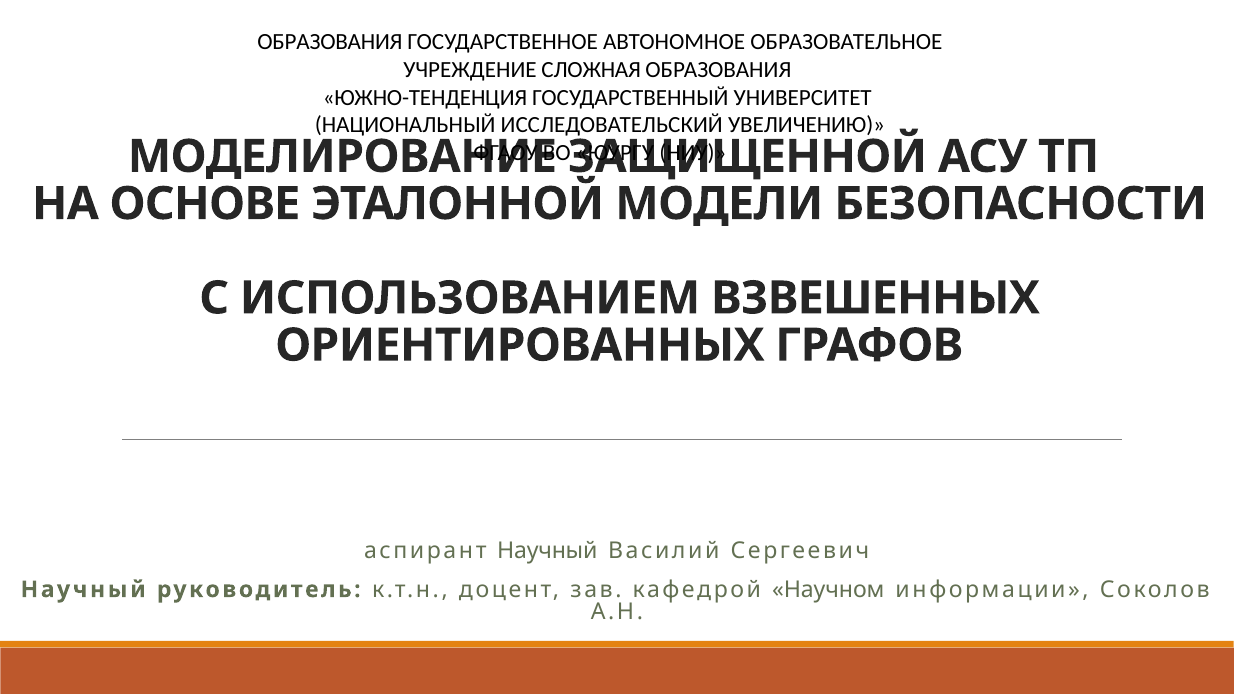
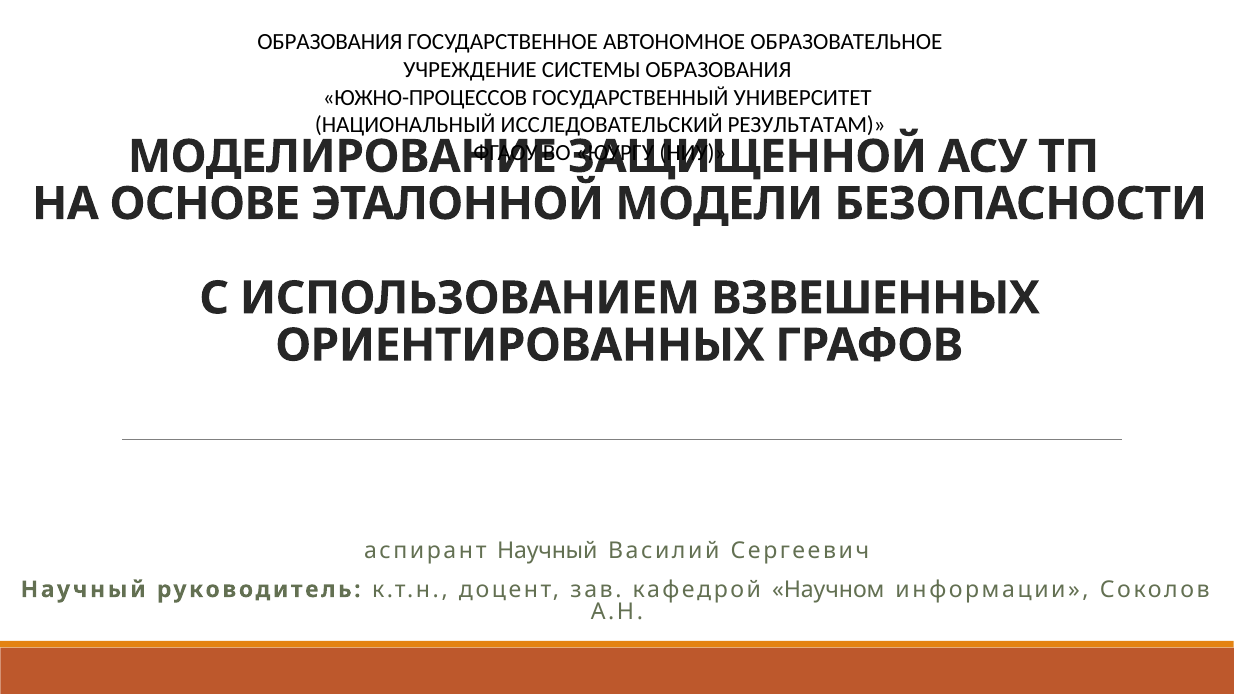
СЛОЖНАЯ: СЛОЖНАЯ -> СИСТЕМЫ
ЮЖНО-ТЕНДЕНЦИЯ: ЮЖНО-ТЕНДЕНЦИЯ -> ЮЖНО-ПРОЦЕССОВ
УВЕЛИЧЕНИЮ: УВЕЛИЧЕНИЮ -> РЕЗУЛЬТАТАМ
